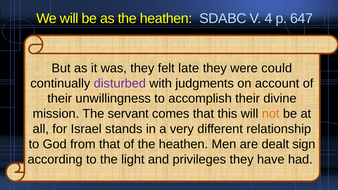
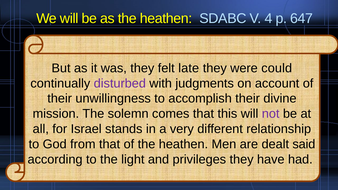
servant: servant -> solemn
not colour: orange -> purple
sign: sign -> said
